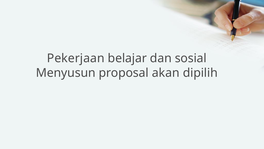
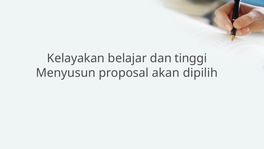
Pekerjaan: Pekerjaan -> Kelayakan
sosial: sosial -> tinggi
